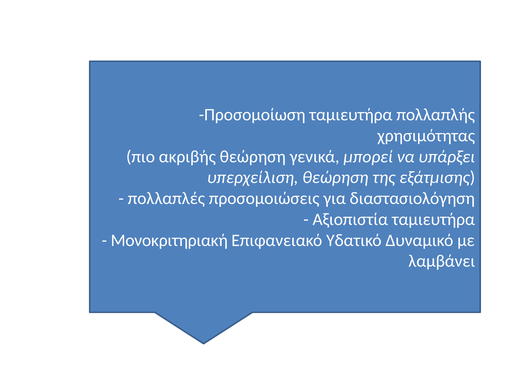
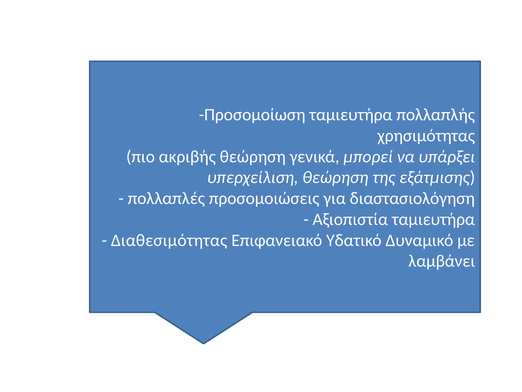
Μονοκριτηριακή: Μονοκριτηριακή -> Διαθεσιμότητας
